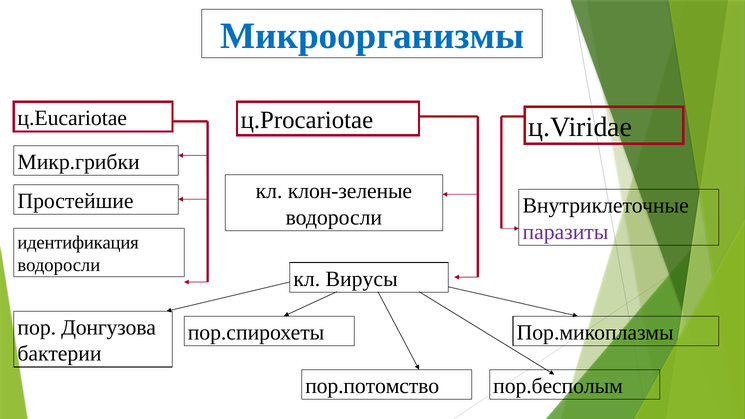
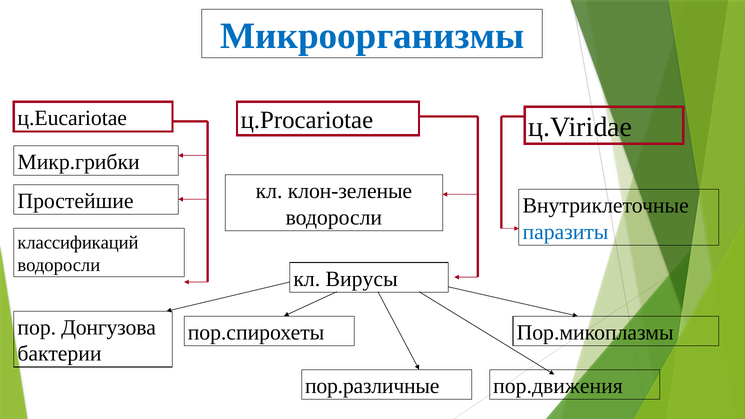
паразиты colour: purple -> blue
идентификация: идентификация -> классификаций
пор.потомство: пор.потомство -> пор.различные
пор.бесполым: пор.бесполым -> пор.движения
